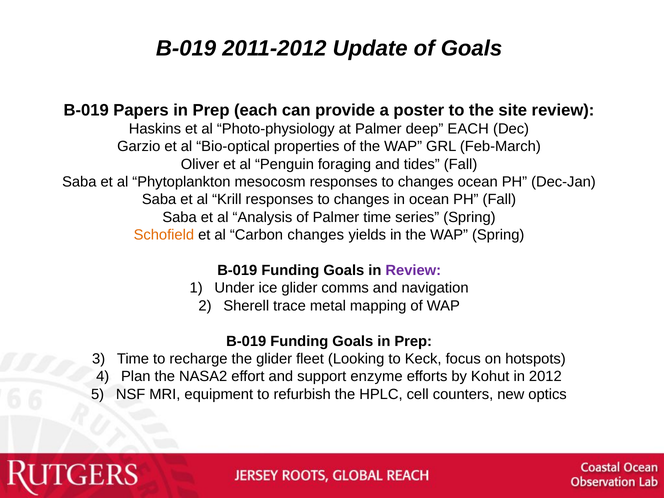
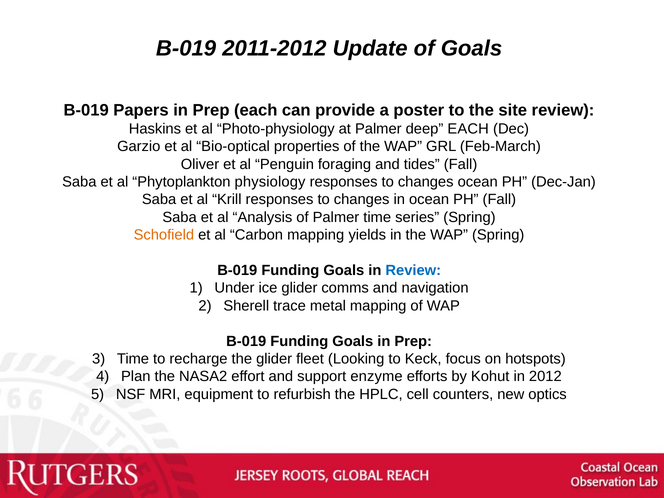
mesocosm: mesocosm -> physiology
Carbon changes: changes -> mapping
Review at (413, 270) colour: purple -> blue
